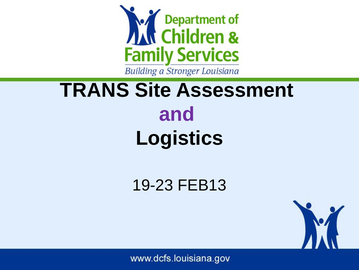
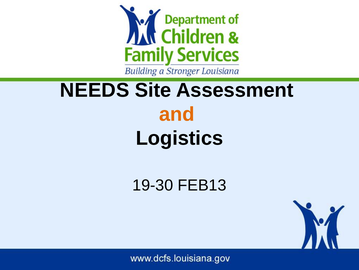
TRANS: TRANS -> NEEDS
and colour: purple -> orange
19-23: 19-23 -> 19-30
